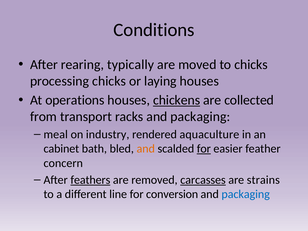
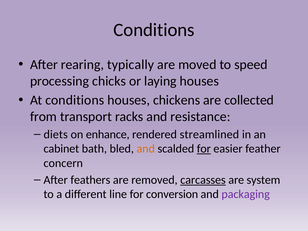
to chicks: chicks -> speed
At operations: operations -> conditions
chickens underline: present -> none
racks and packaging: packaging -> resistance
meal: meal -> diets
industry: industry -> enhance
aquaculture: aquaculture -> streamlined
feathers underline: present -> none
strains: strains -> system
packaging at (246, 194) colour: blue -> purple
